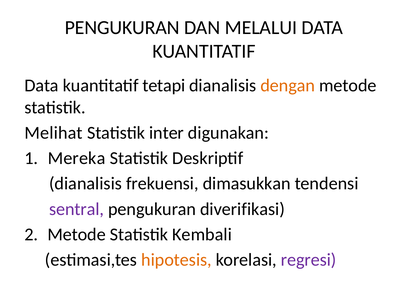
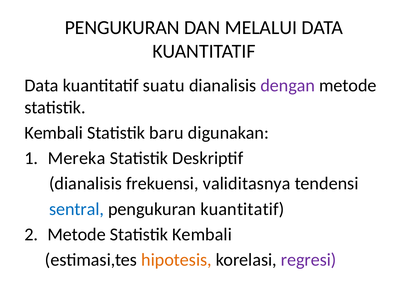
tetapi: tetapi -> suatu
dengan colour: orange -> purple
Melihat at (54, 133): Melihat -> Kembali
inter: inter -> baru
dimasukkan: dimasukkan -> validitasnya
sentral colour: purple -> blue
pengukuran diverifikasi: diverifikasi -> kuantitatif
